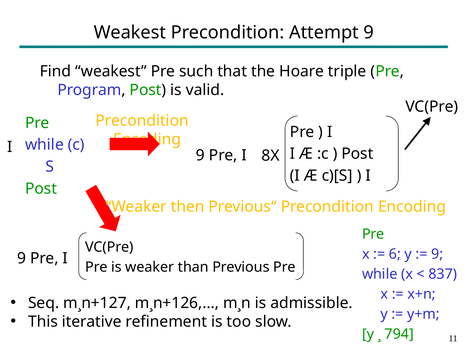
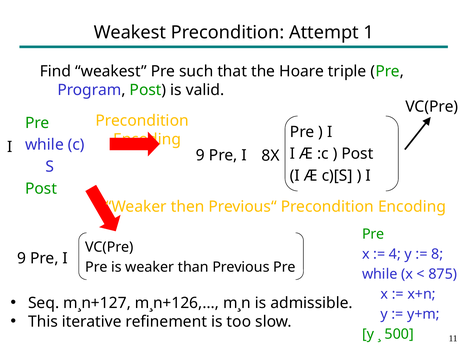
Attempt 9: 9 -> 1
6: 6 -> 4
9 at (437, 254): 9 -> 8
837: 837 -> 875
794: 794 -> 500
